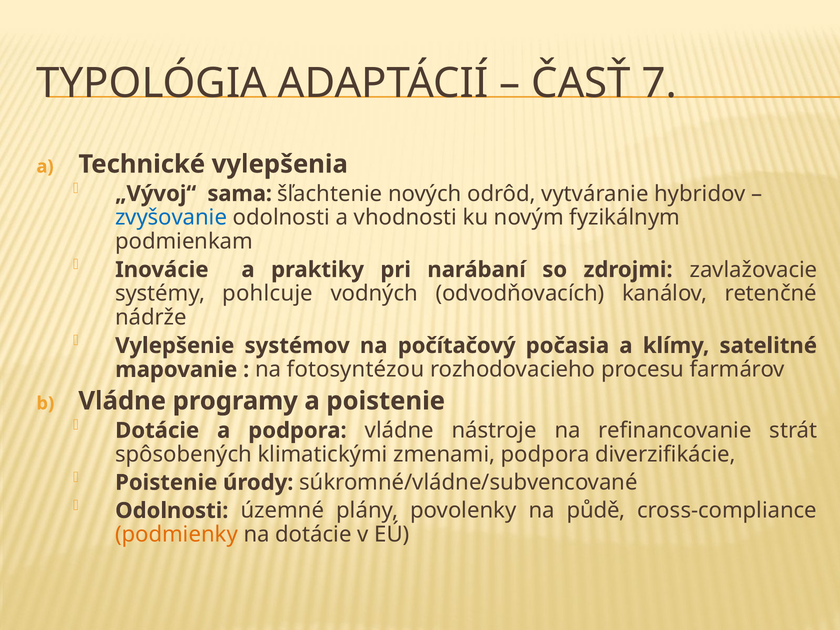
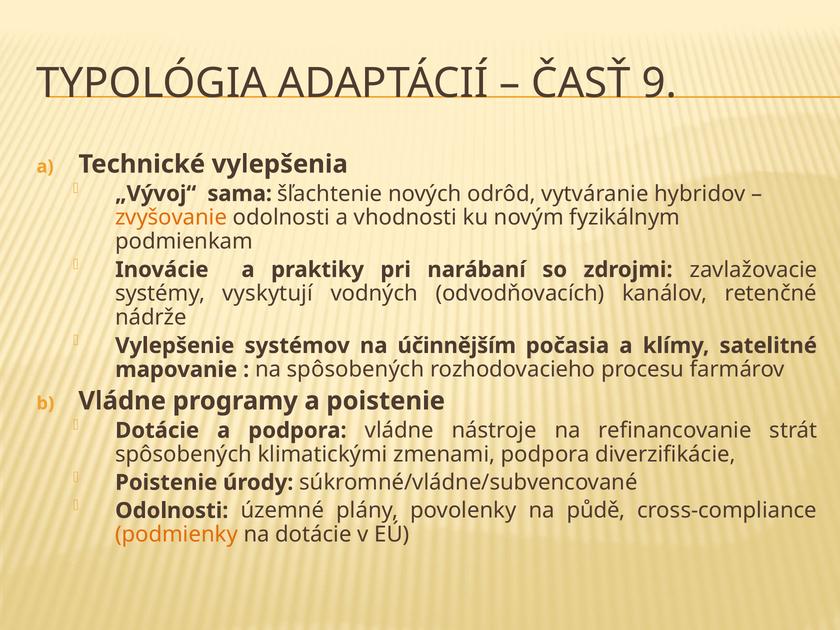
7: 7 -> 9
zvyšovanie colour: blue -> orange
pohlcuje: pohlcuje -> vyskytují
počítačový: počítačový -> účinnějším
na fotosyntézou: fotosyntézou -> spôsobených
